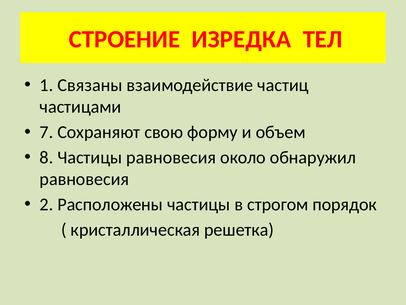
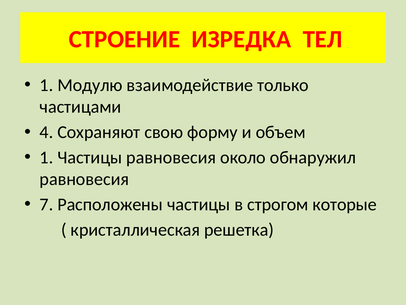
Связаны: Связаны -> Модулю
частиц: частиц -> только
7: 7 -> 4
8 at (46, 157): 8 -> 1
2: 2 -> 7
порядок: порядок -> которые
